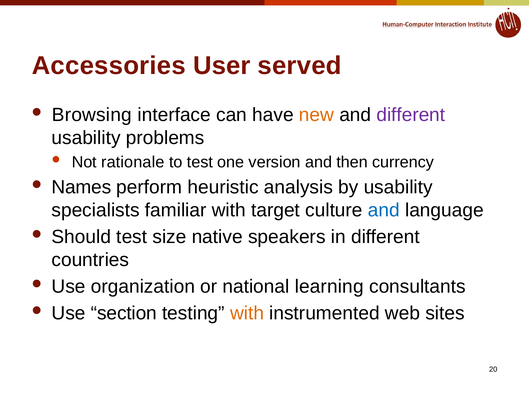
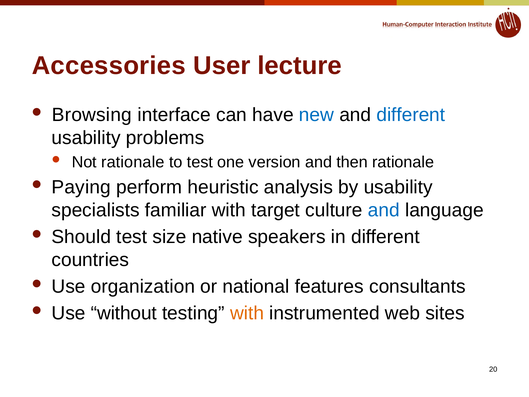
served: served -> lecture
new colour: orange -> blue
different at (411, 115) colour: purple -> blue
then currency: currency -> rationale
Names: Names -> Paying
learning: learning -> features
section: section -> without
